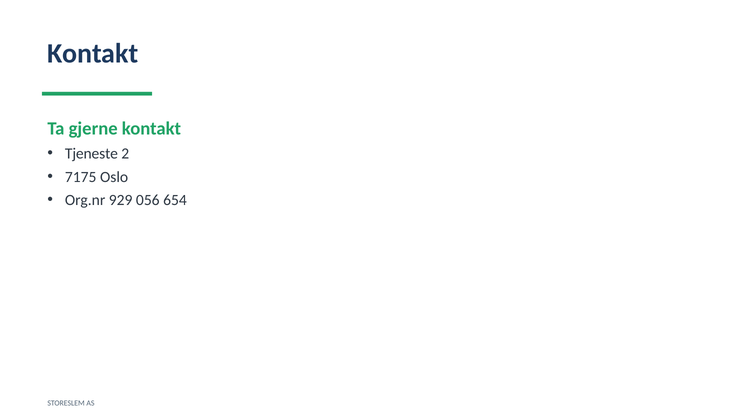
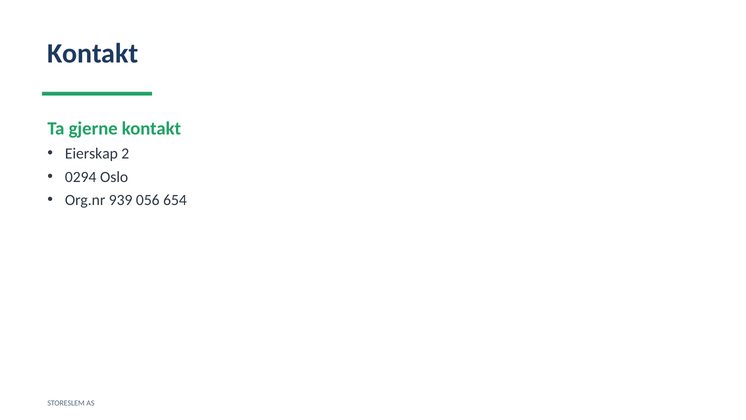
Tjeneste: Tjeneste -> Eierskap
7175: 7175 -> 0294
929: 929 -> 939
